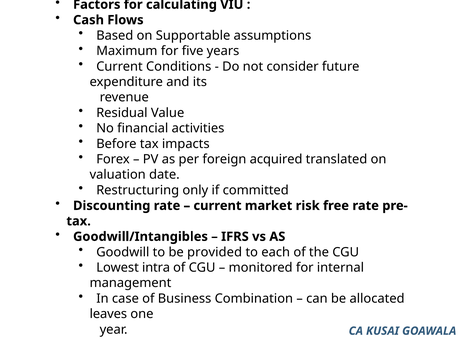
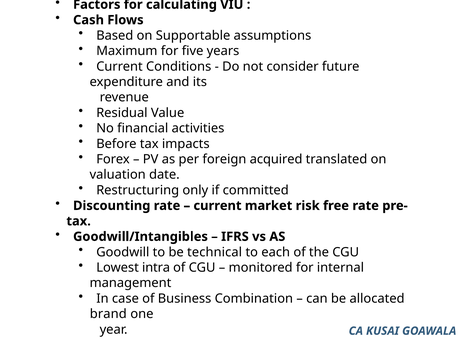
provided: provided -> technical
leaves: leaves -> brand
